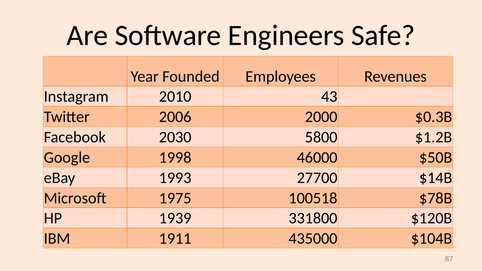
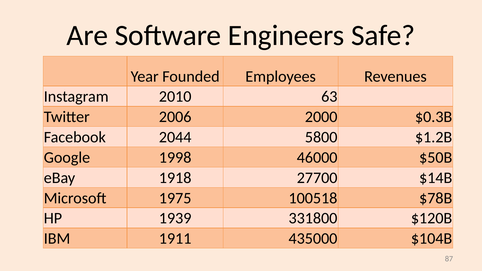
43: 43 -> 63
2030: 2030 -> 2044
1993: 1993 -> 1918
